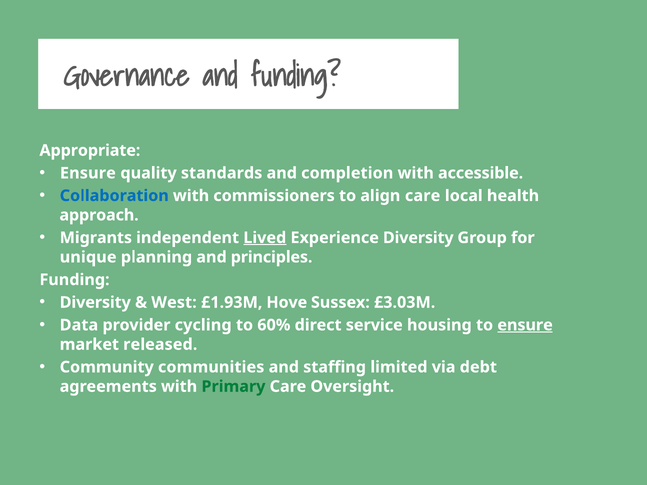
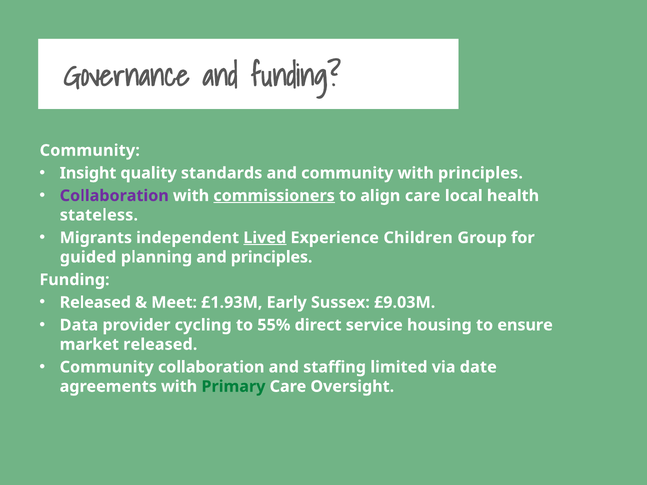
Appropriate at (90, 151): Appropriate -> Community
Ensure at (88, 173): Ensure -> Insight
and completion: completion -> community
with accessible: accessible -> principles
Collaboration at (114, 196) colour: blue -> purple
commissioners underline: none -> present
approach: approach -> stateless
Experience Diversity: Diversity -> Children
unique: unique -> guided
Diversity at (95, 303): Diversity -> Released
West: West -> Meet
Hove: Hove -> Early
£3.03M: £3.03M -> £9.03M
60%: 60% -> 55%
ensure at (525, 325) underline: present -> none
Community communities: communities -> collaboration
debt: debt -> date
